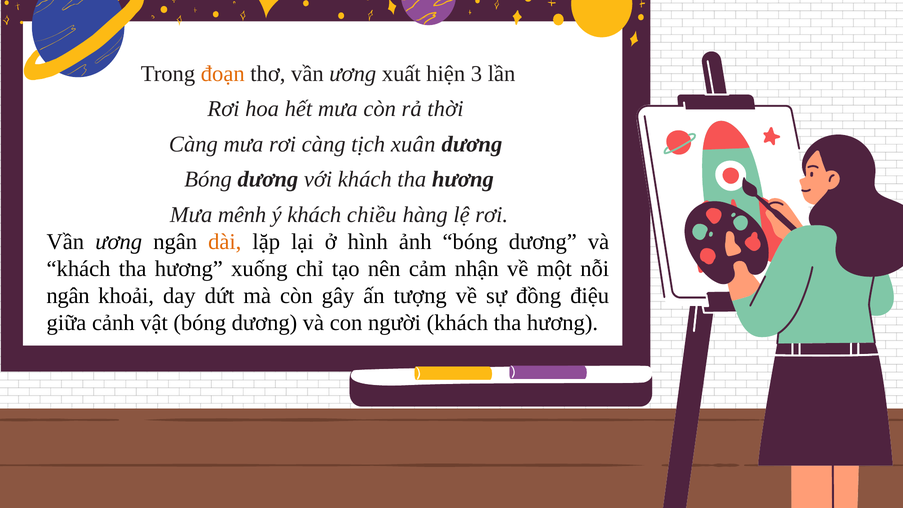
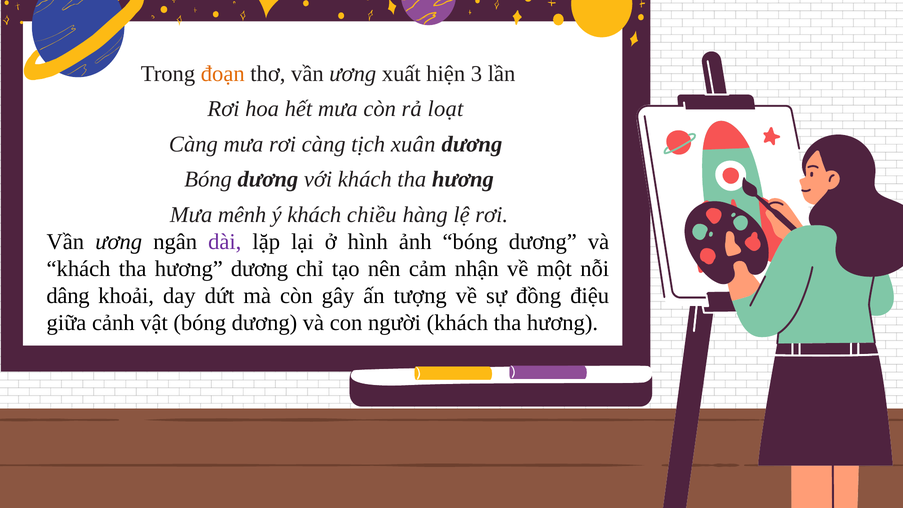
thời: thời -> loạt
dài colour: orange -> purple
hương xuống: xuống -> dương
ngân at (68, 296): ngân -> dâng
